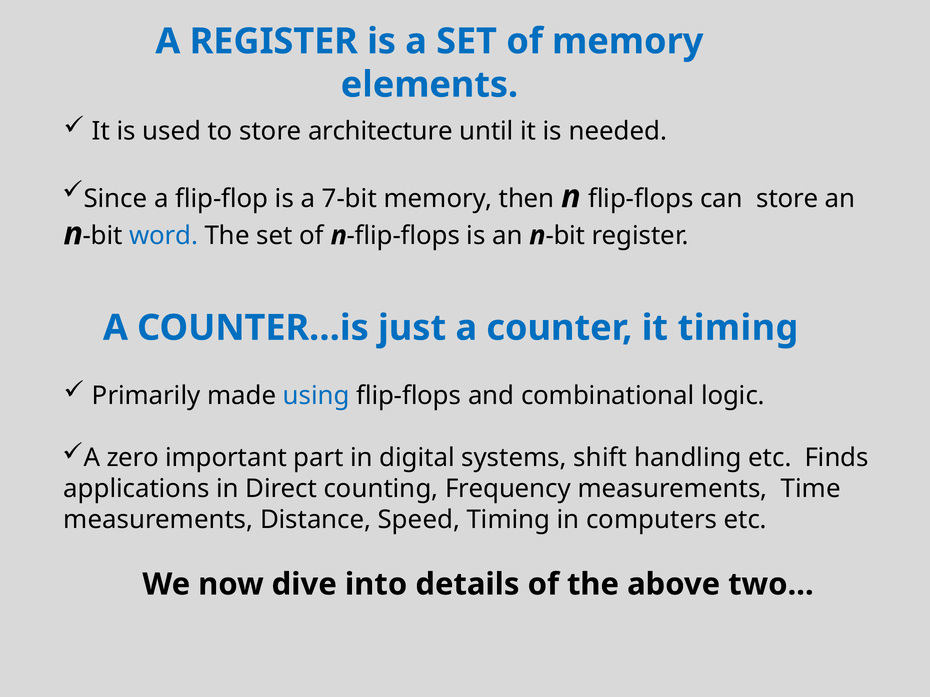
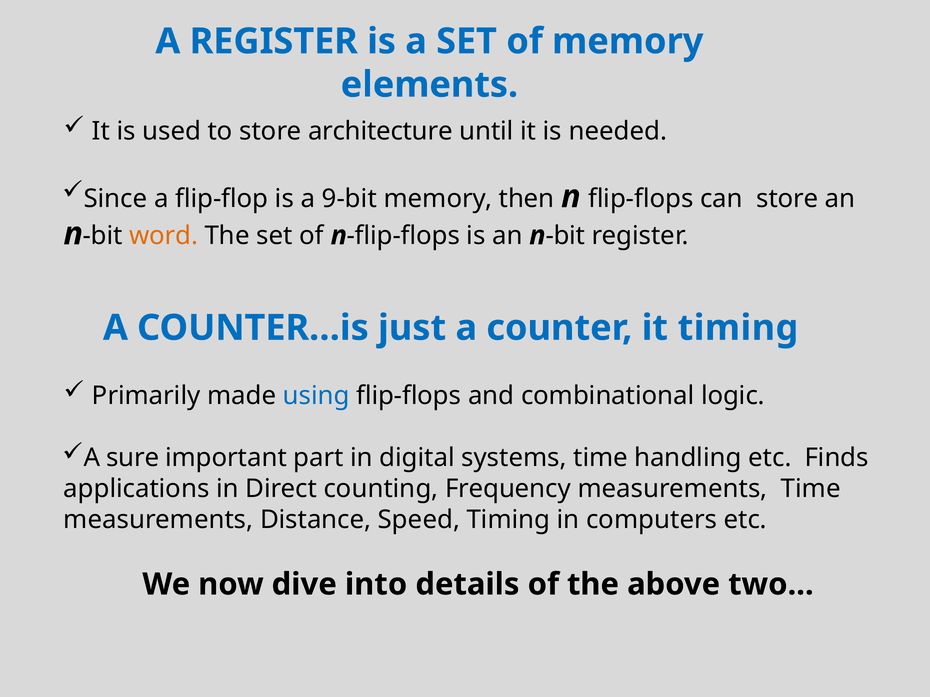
7-bit: 7-bit -> 9-bit
word colour: blue -> orange
zero: zero -> sure
systems shift: shift -> time
